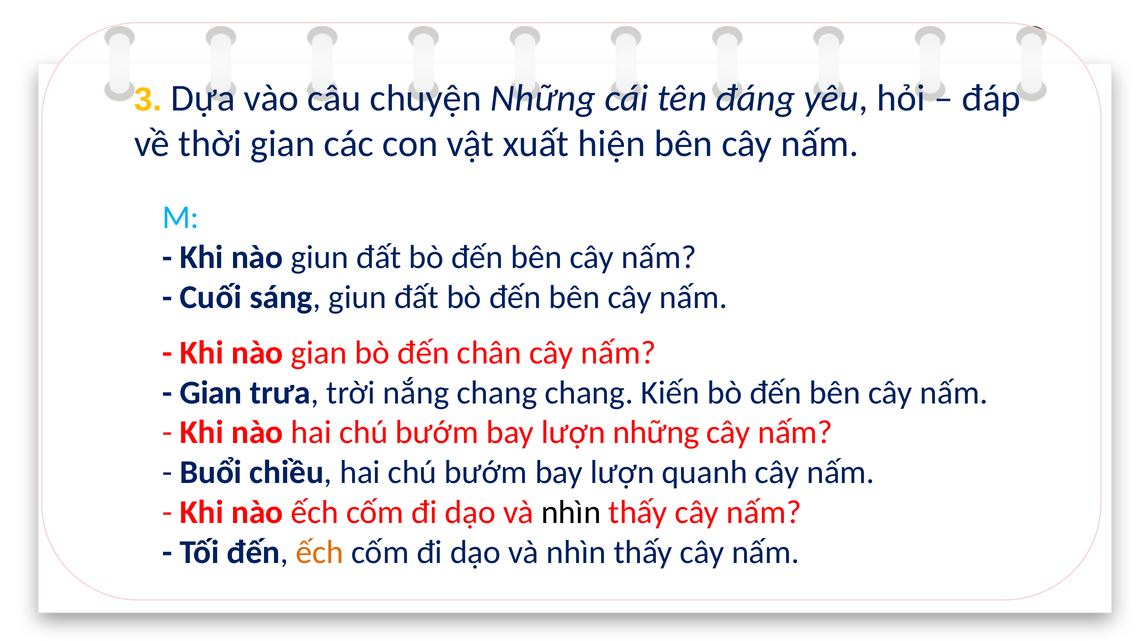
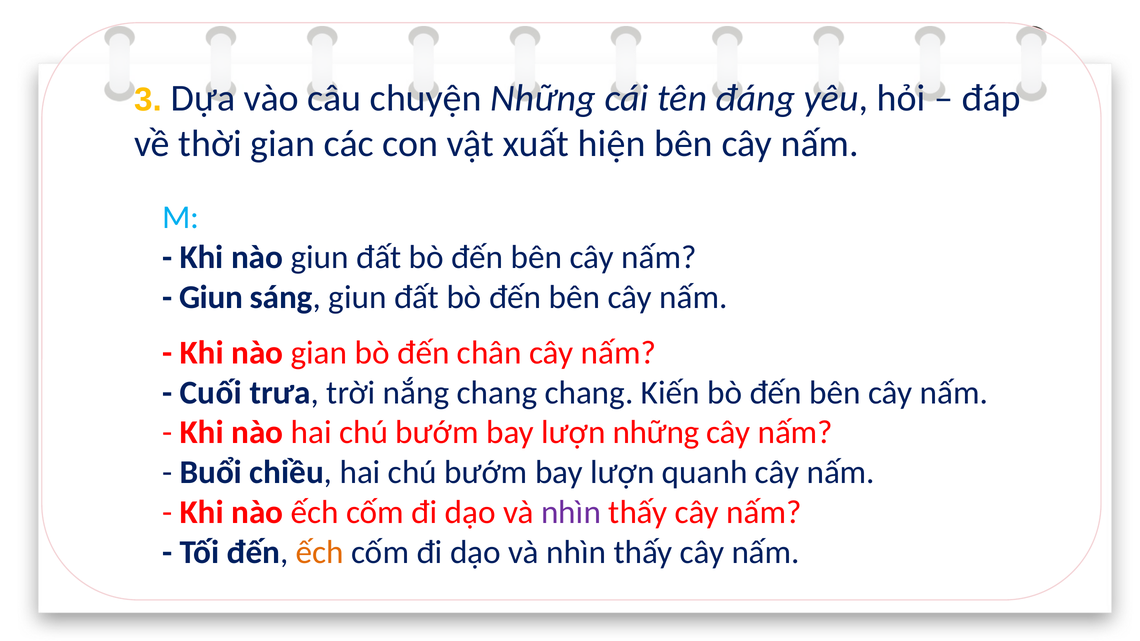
Cuối at (211, 297): Cuối -> Giun
Gian at (211, 393): Gian -> Cuối
nhìn at (571, 512) colour: black -> purple
